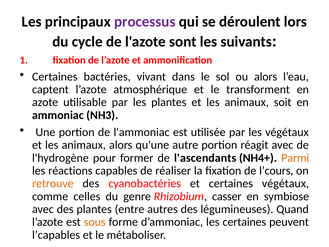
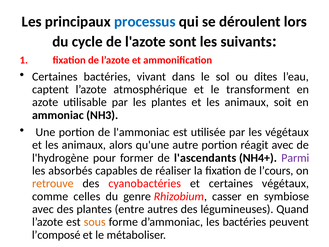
processus colour: purple -> blue
ou alors: alors -> dites
Parmi colour: orange -> purple
réactions: réactions -> absorbés
les certaines: certaines -> bactéries
l’capables: l’capables -> l’composé
